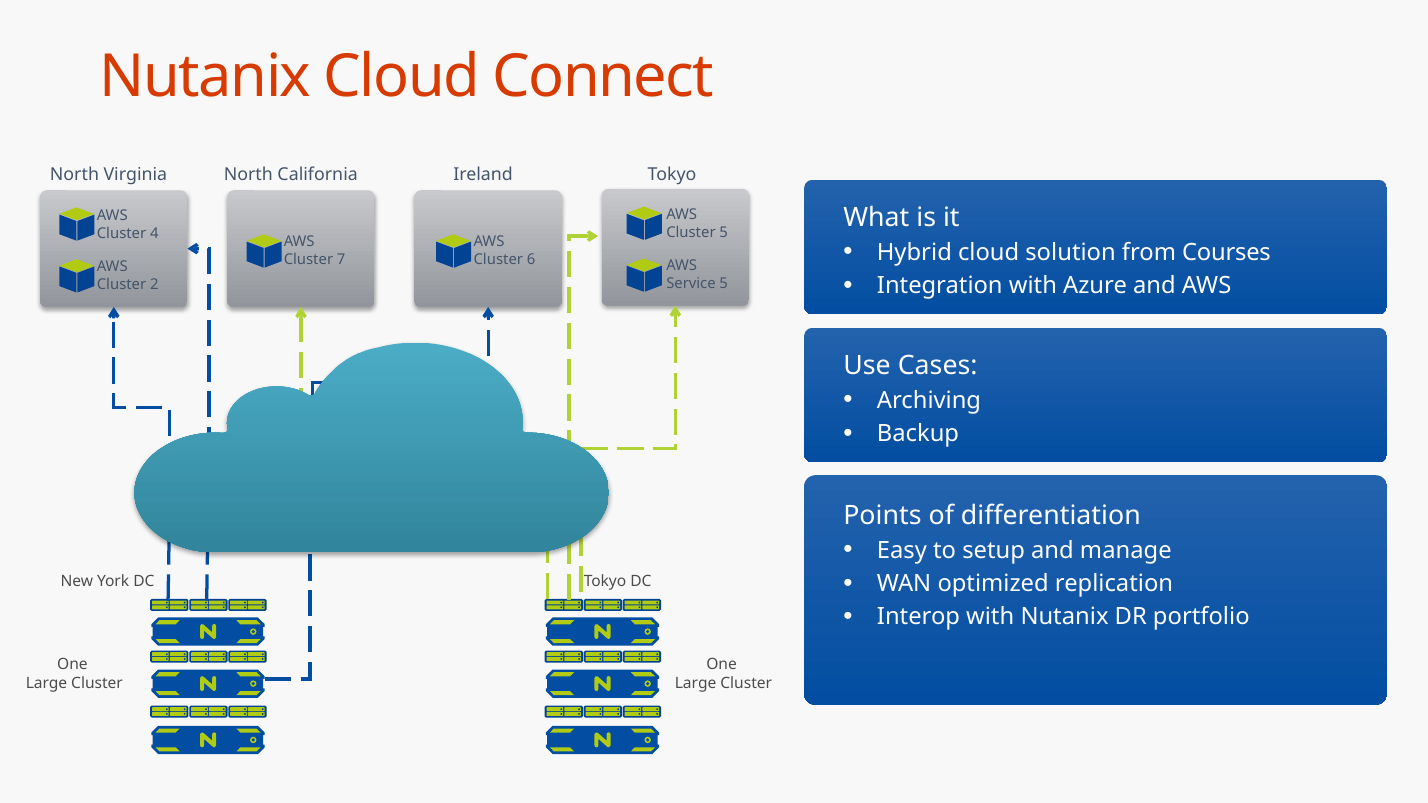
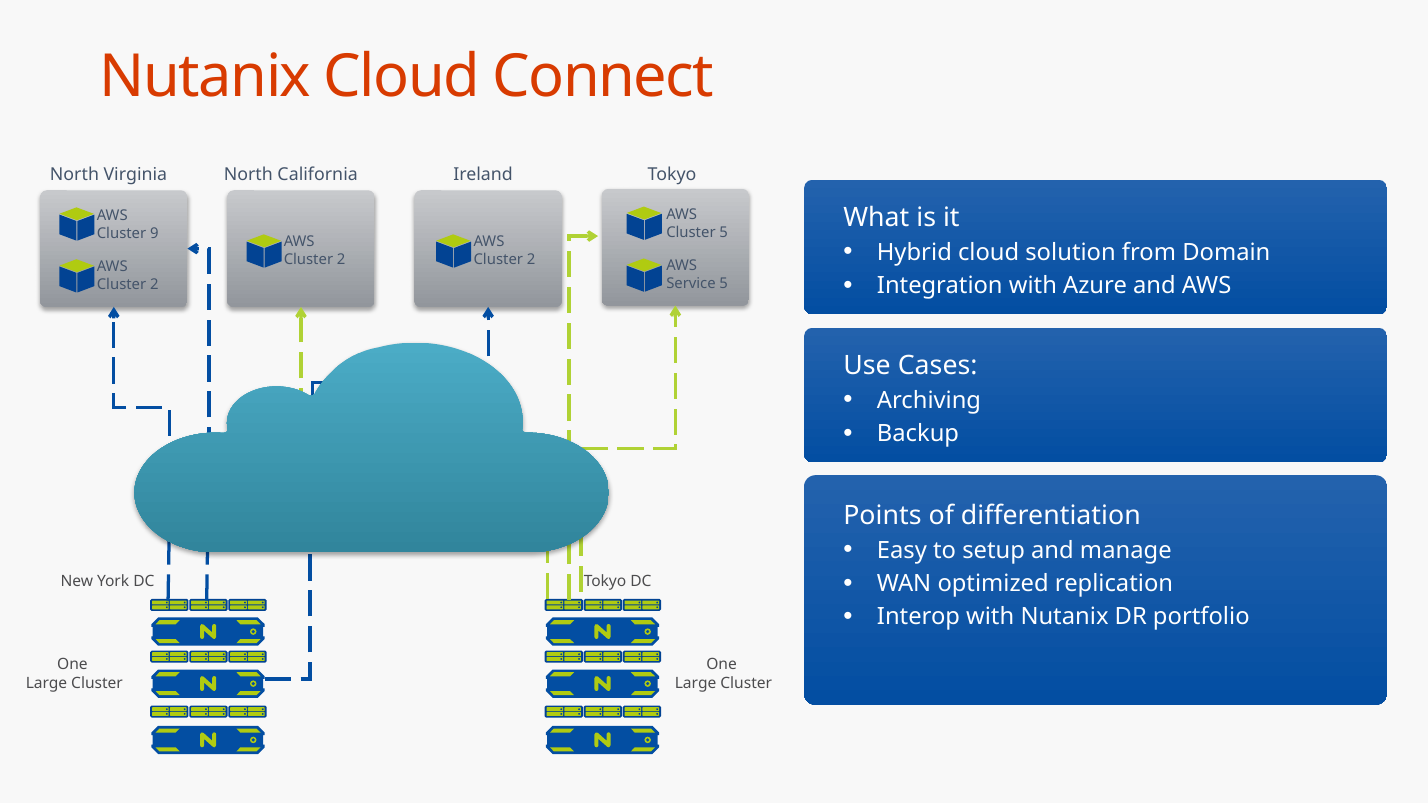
4: 4 -> 9
Courses: Courses -> Domain
7 at (341, 260): 7 -> 2
6 at (531, 260): 6 -> 2
